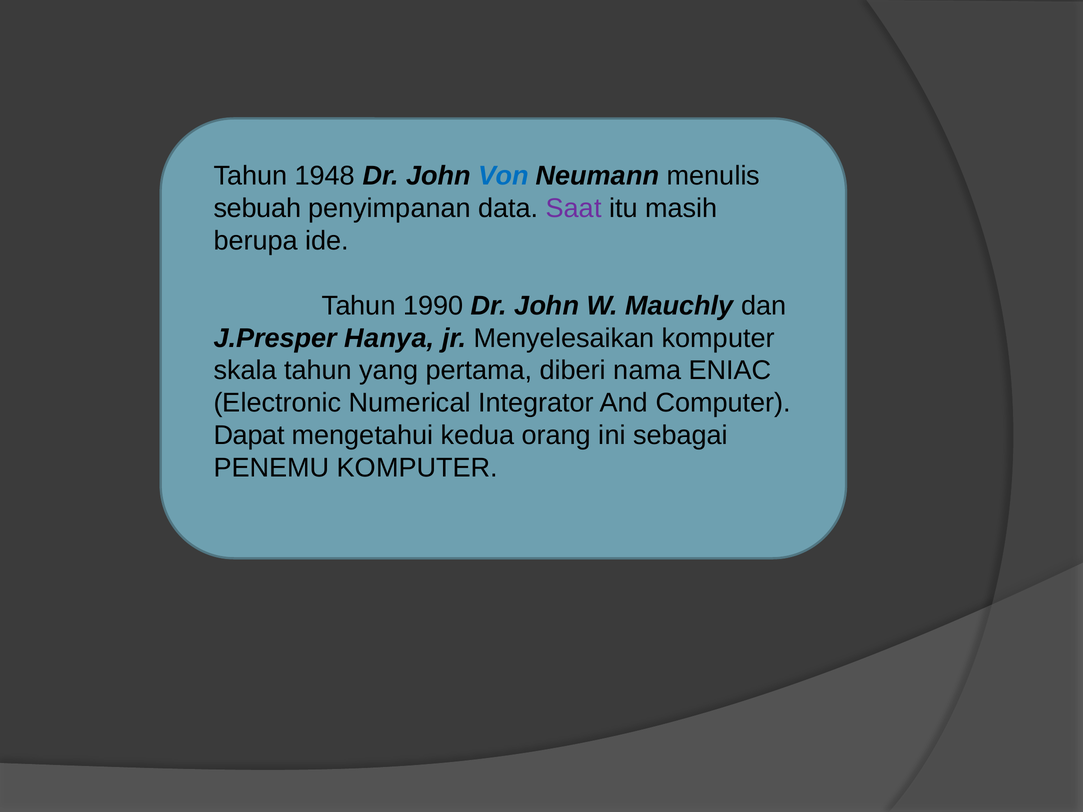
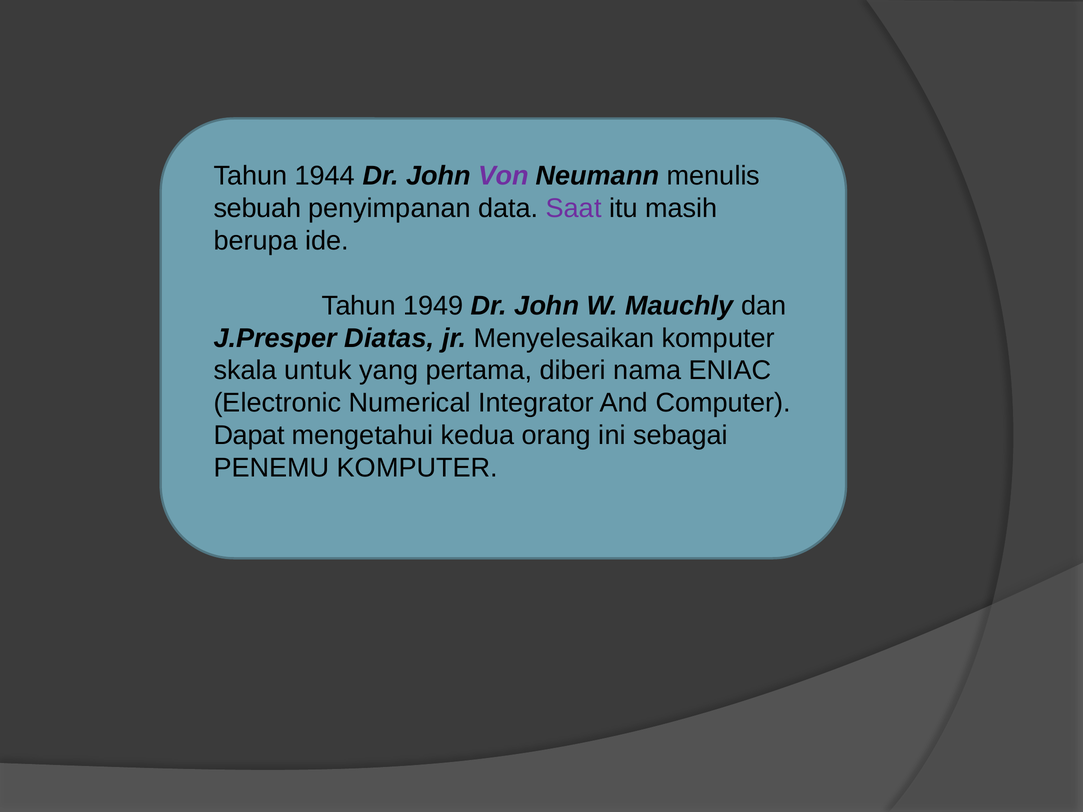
1948: 1948 -> 1944
Von colour: blue -> purple
1990: 1990 -> 1949
Hanya: Hanya -> Diatas
skala tahun: tahun -> untuk
